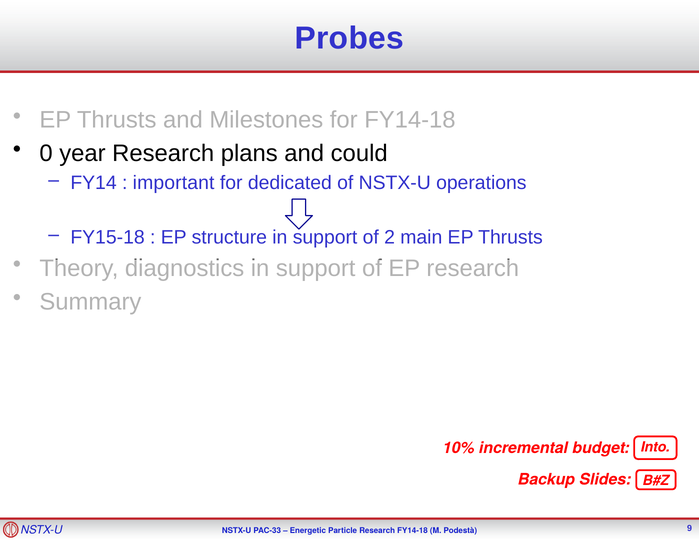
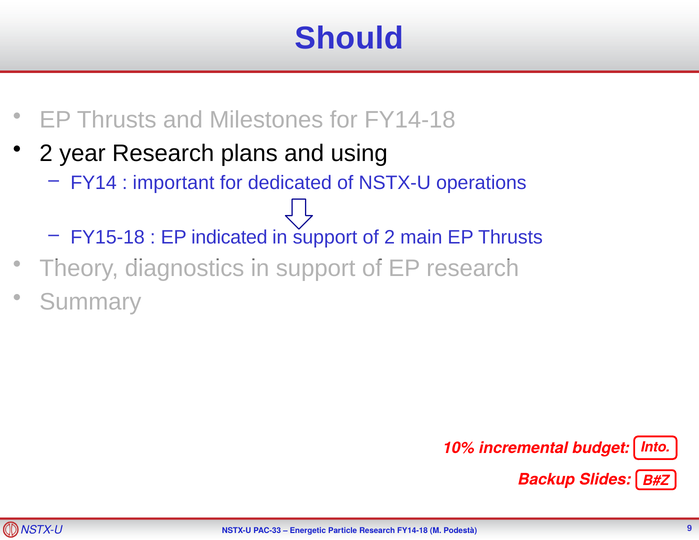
Probes: Probes -> Should
0 at (46, 154): 0 -> 2
could: could -> using
structure: structure -> indicated
